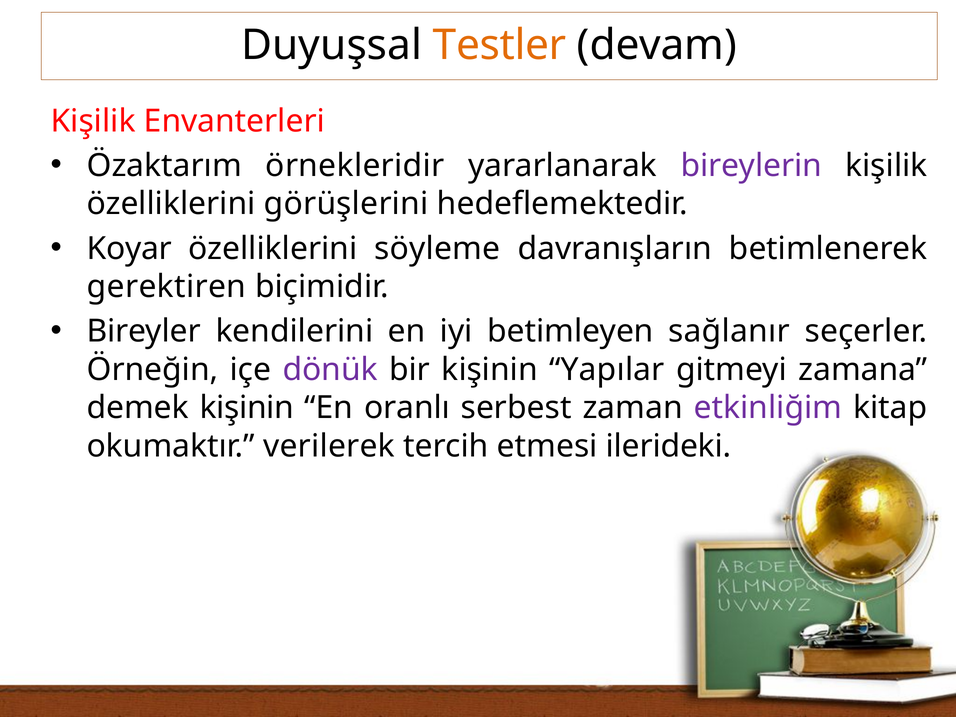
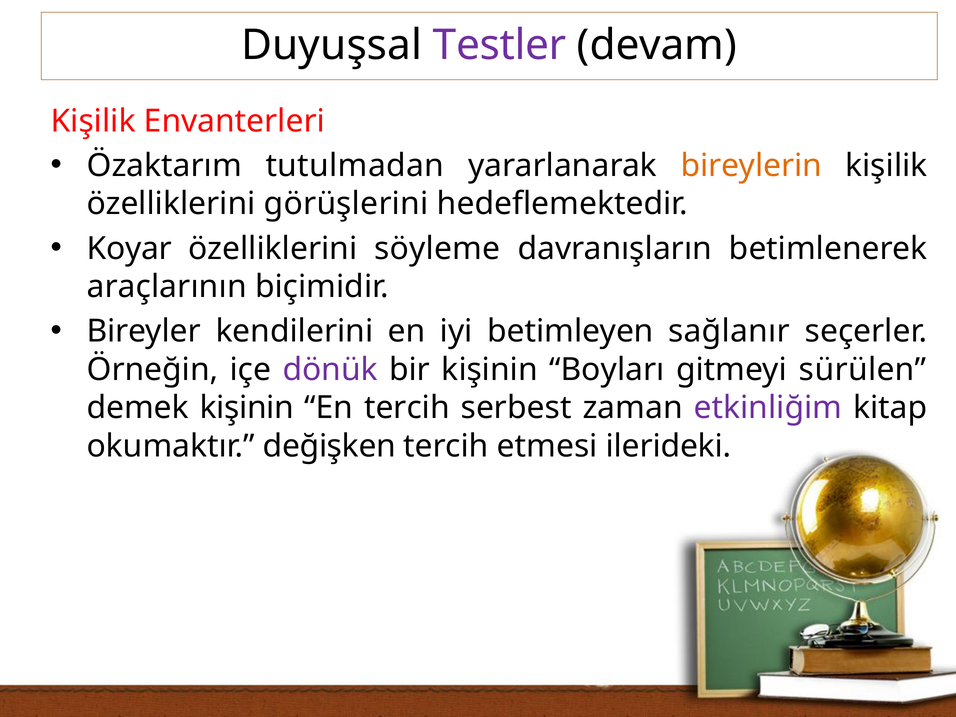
Testler colour: orange -> purple
örnekleridir: örnekleridir -> tutulmadan
bireylerin colour: purple -> orange
gerektiren: gerektiren -> araçlarının
Yapılar: Yapılar -> Boyları
zamana: zamana -> sürülen
En oranlı: oranlı -> tercih
verilerek: verilerek -> değişken
